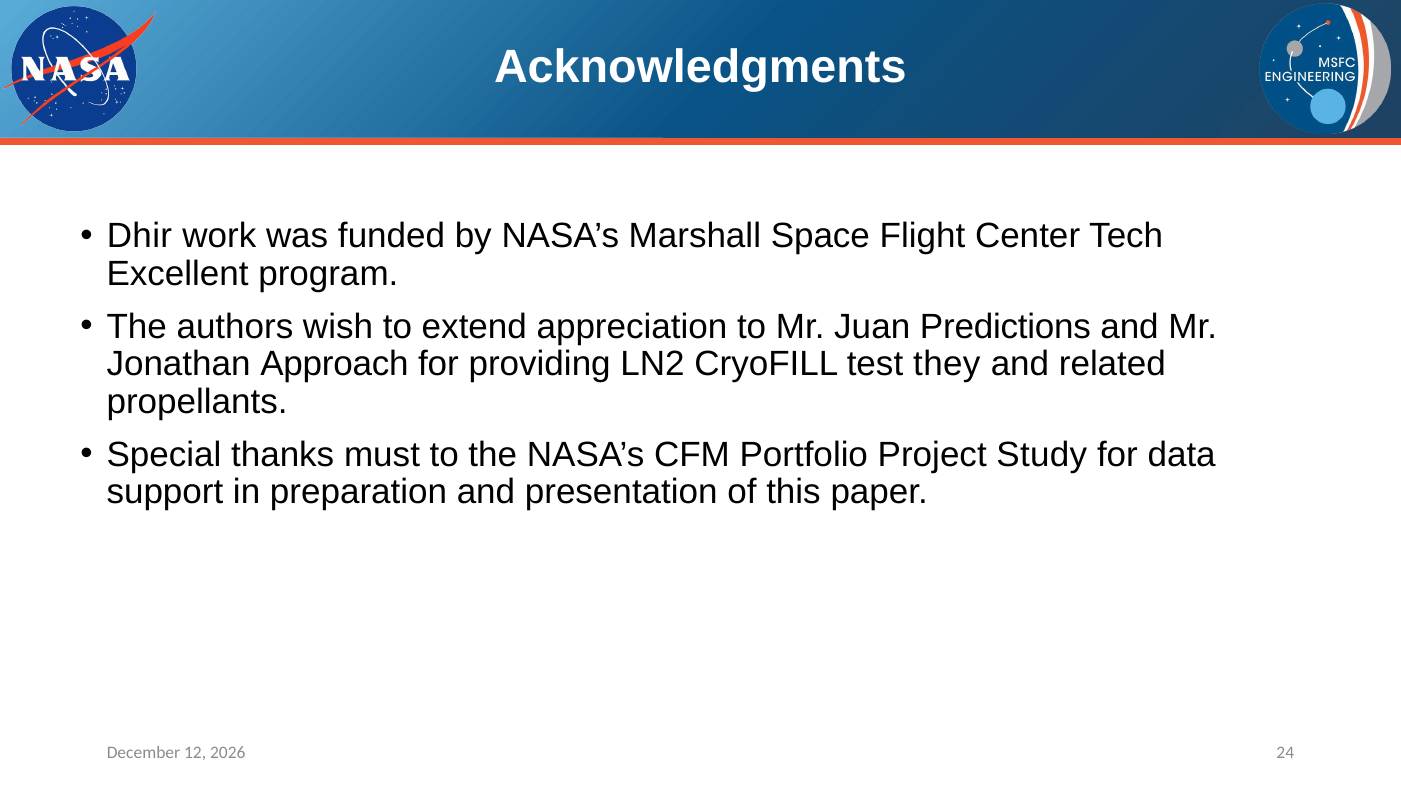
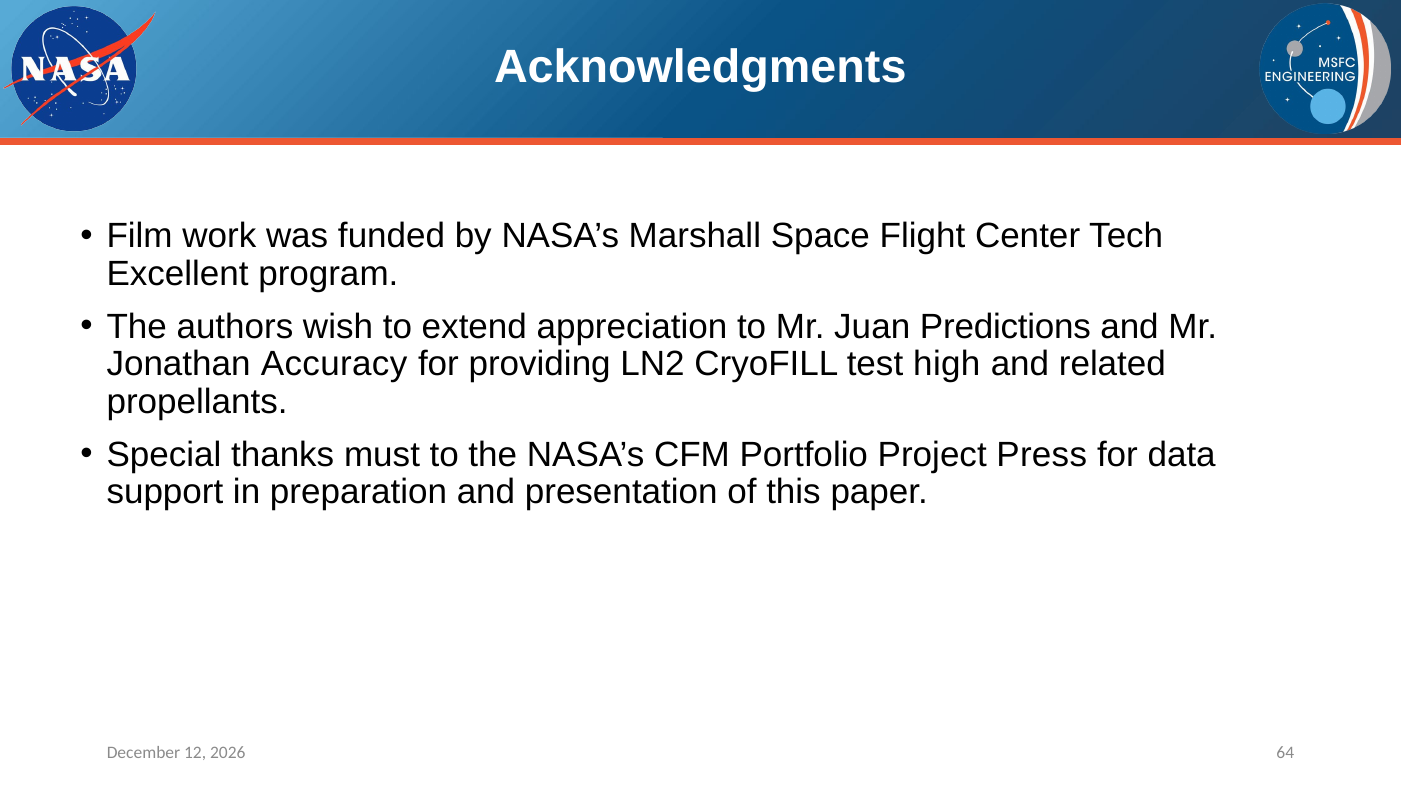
Dhir: Dhir -> Film
Approach: Approach -> Accuracy
they: they -> high
Study: Study -> Press
24: 24 -> 64
